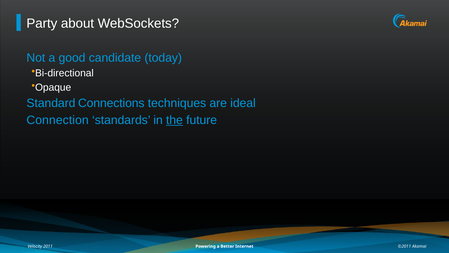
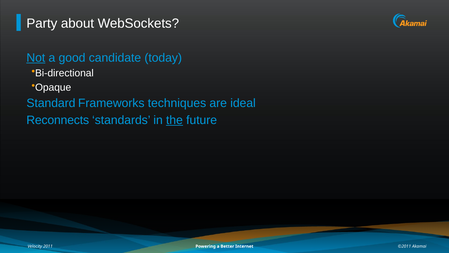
Not underline: none -> present
Connections: Connections -> Frameworks
Connection: Connection -> Reconnects
